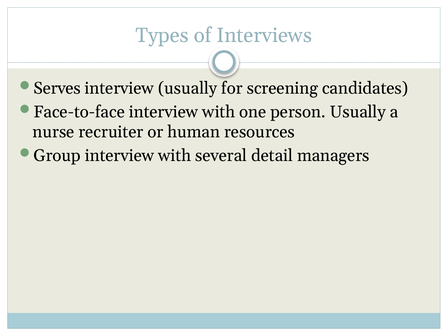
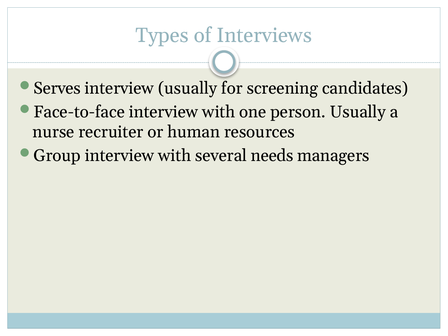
detail: detail -> needs
